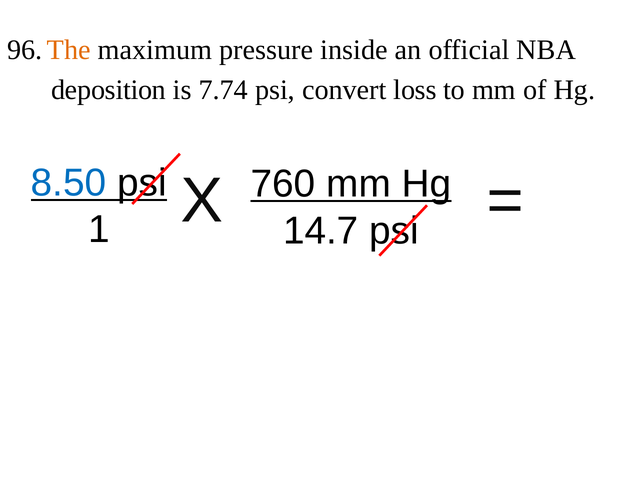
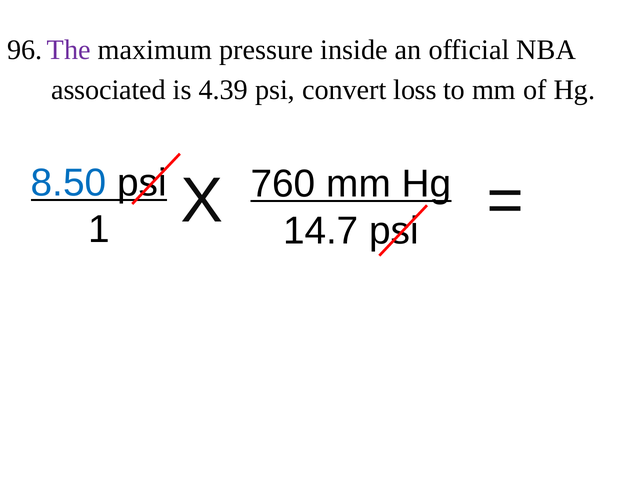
The colour: orange -> purple
deposition: deposition -> associated
7.74: 7.74 -> 4.39
